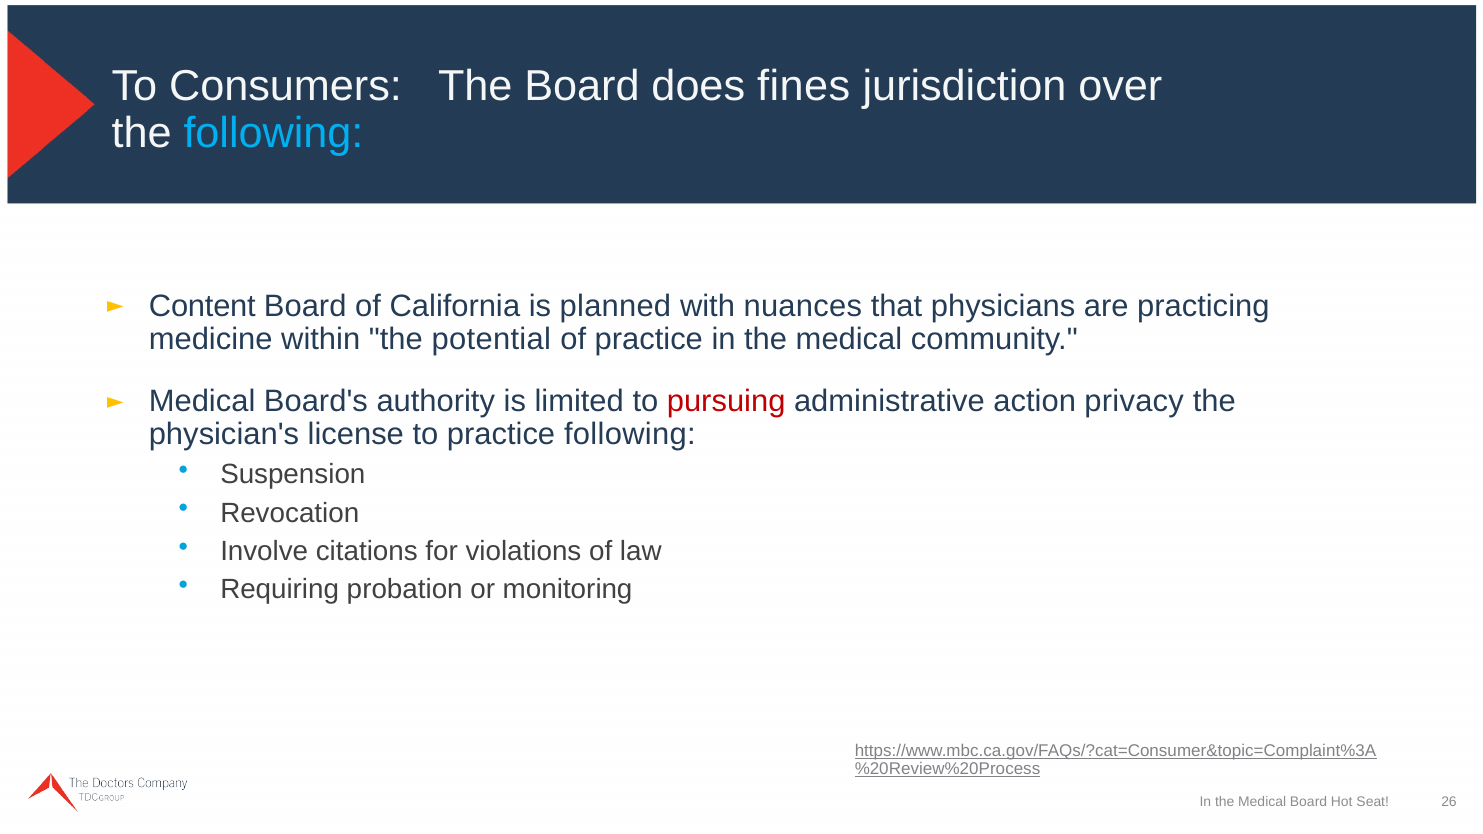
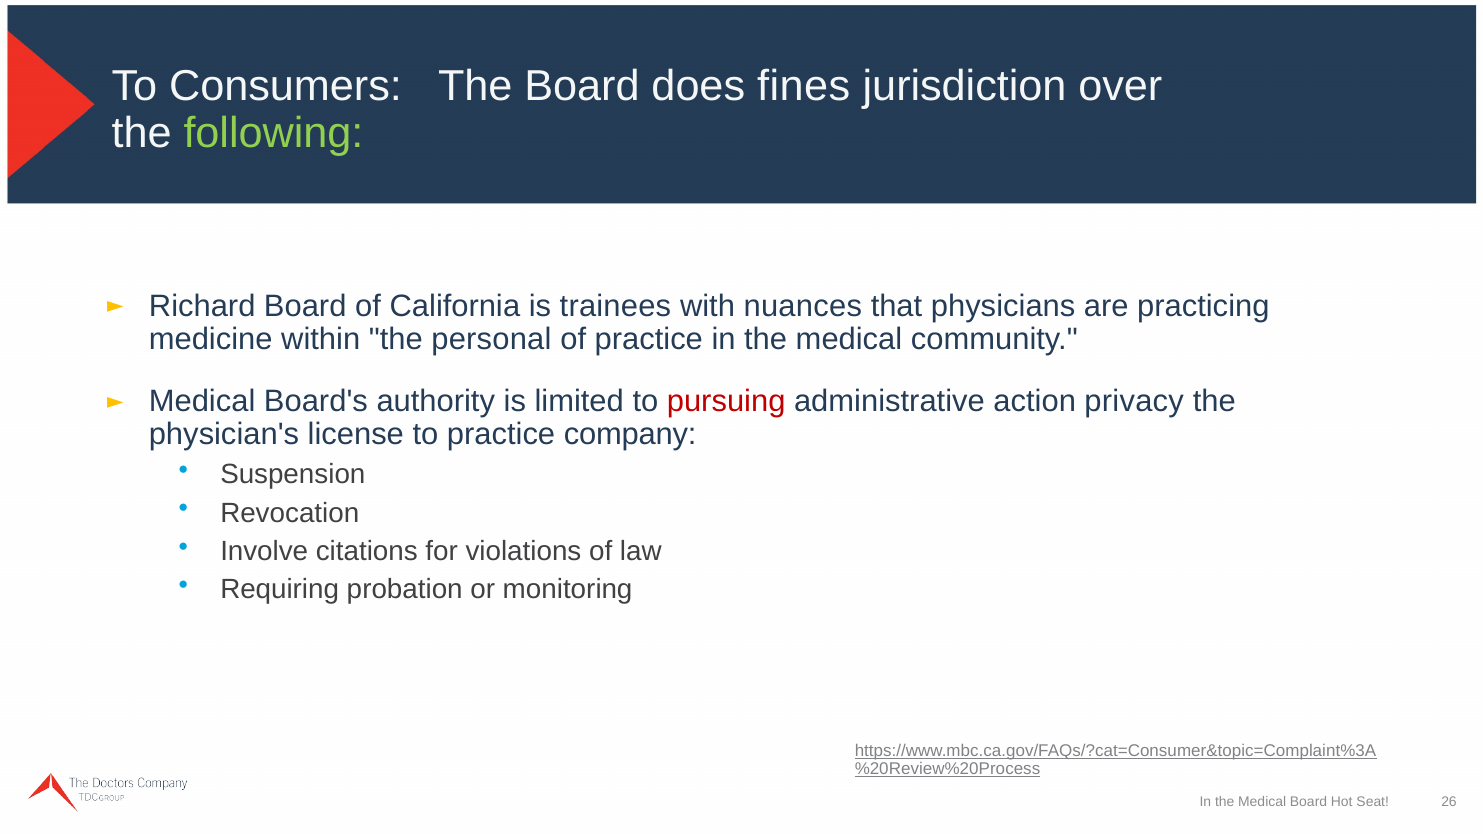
following at (274, 133) colour: light blue -> light green
Content: Content -> Richard
planned: planned -> trainees
potential: potential -> personal
practice following: following -> company
